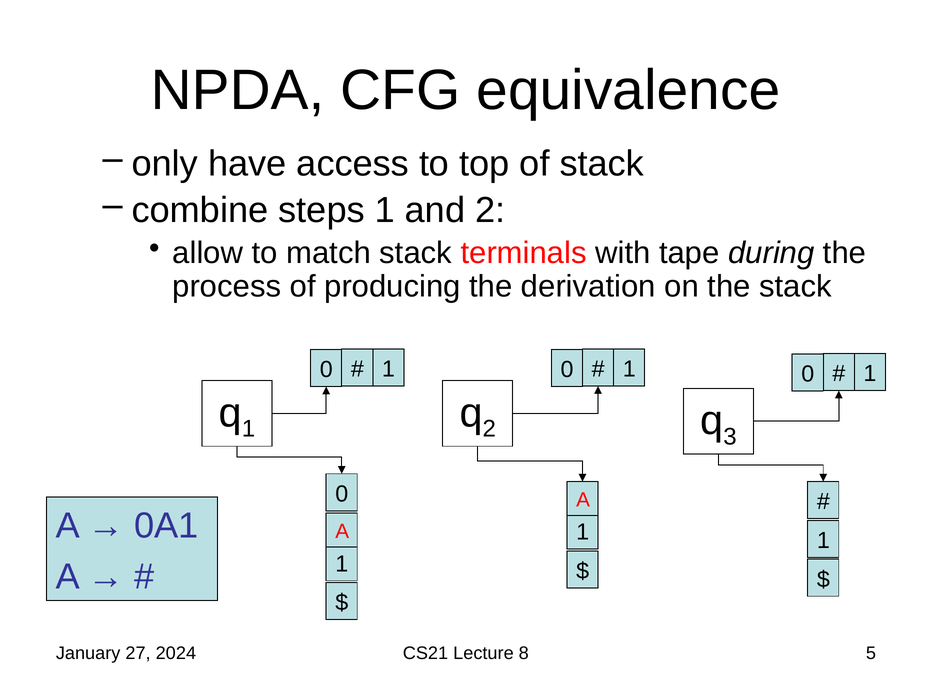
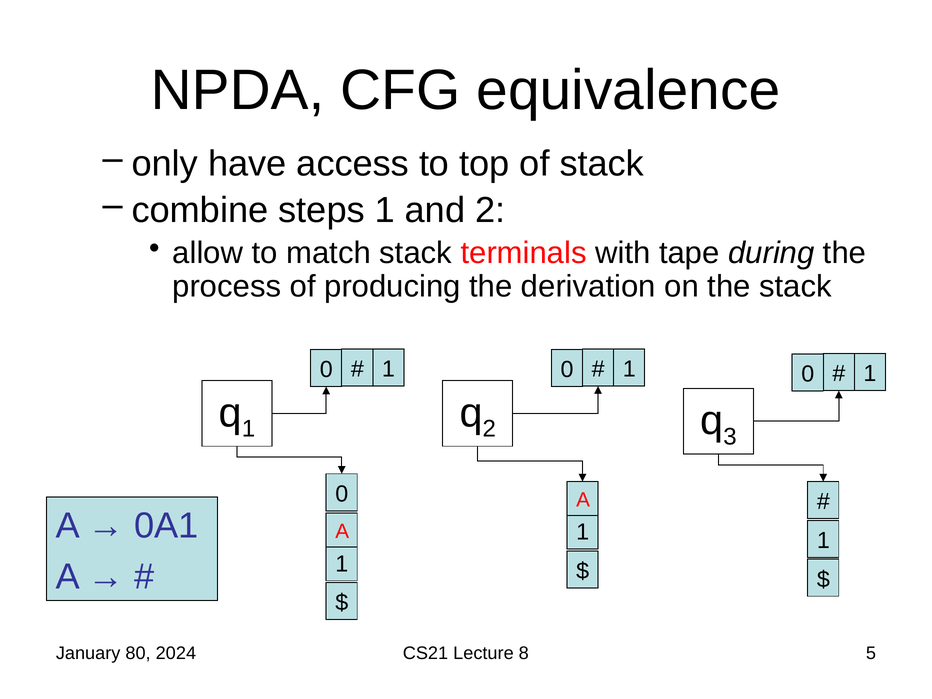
27: 27 -> 80
